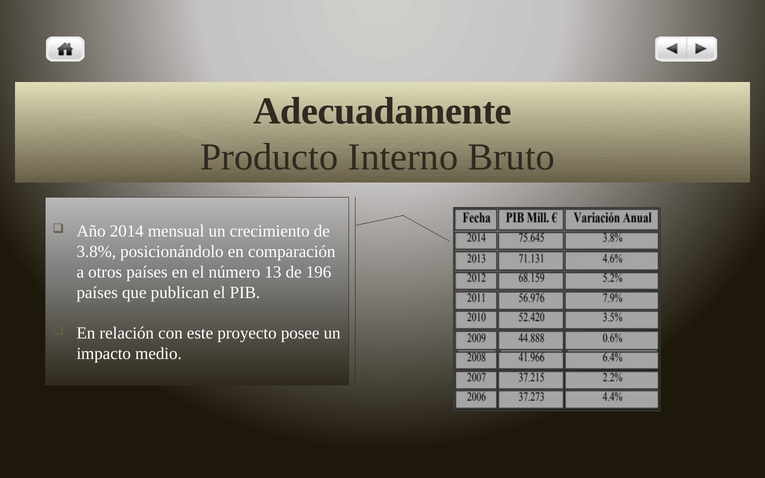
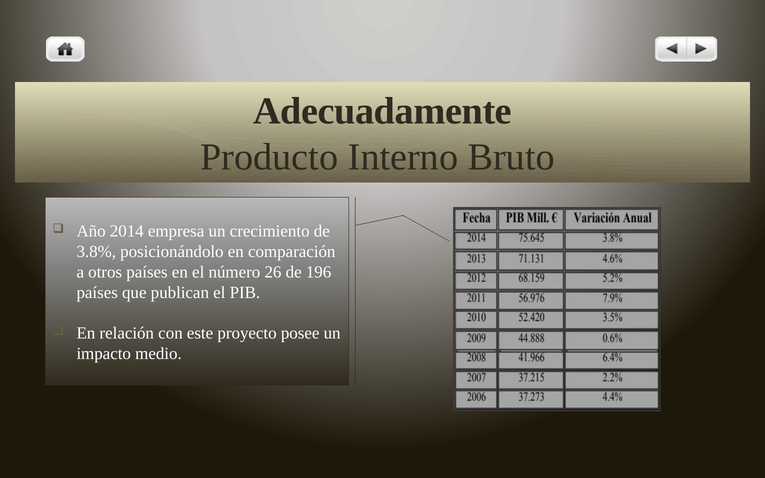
mensual: mensual -> empresa
13: 13 -> 26
